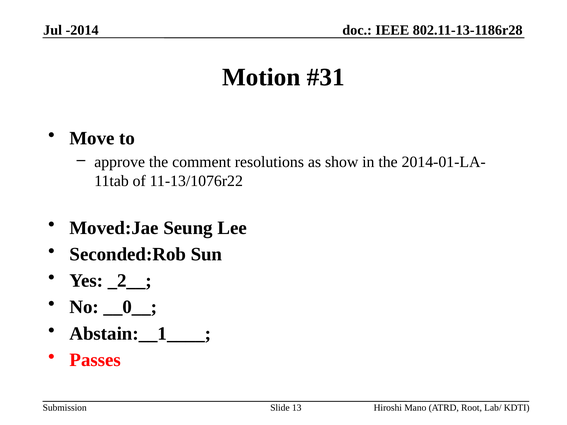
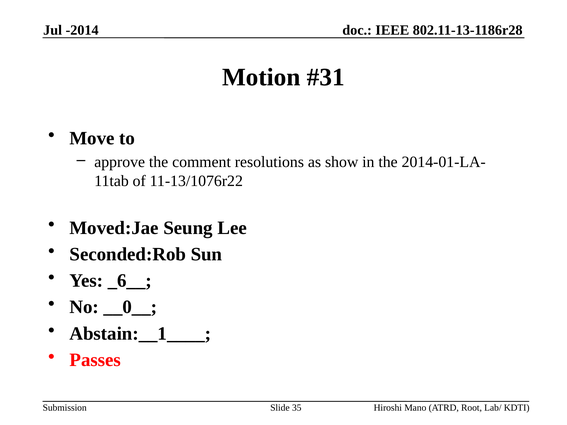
_2__: _2__ -> _6__
13: 13 -> 35
